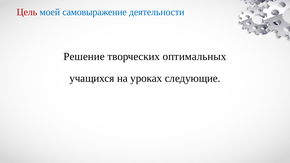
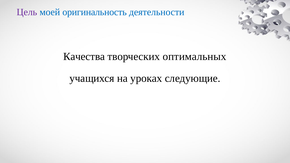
Цель colour: red -> purple
самовыражение: самовыражение -> оригинальность
Решение: Решение -> Качества
